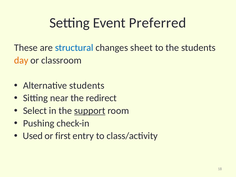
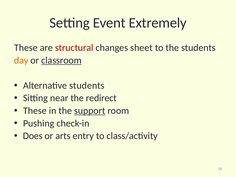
Preferred: Preferred -> Extremely
structural colour: blue -> red
classroom underline: none -> present
Select at (35, 111): Select -> These
Used: Used -> Does
first: first -> arts
